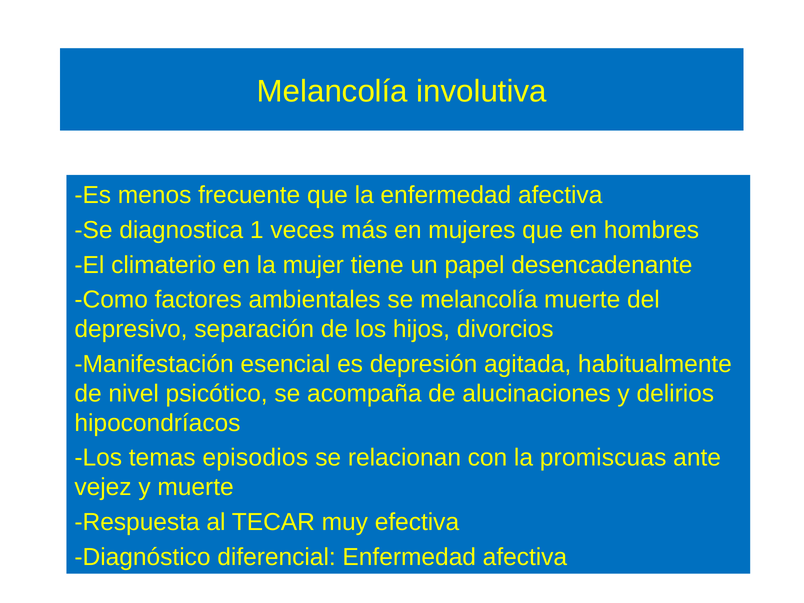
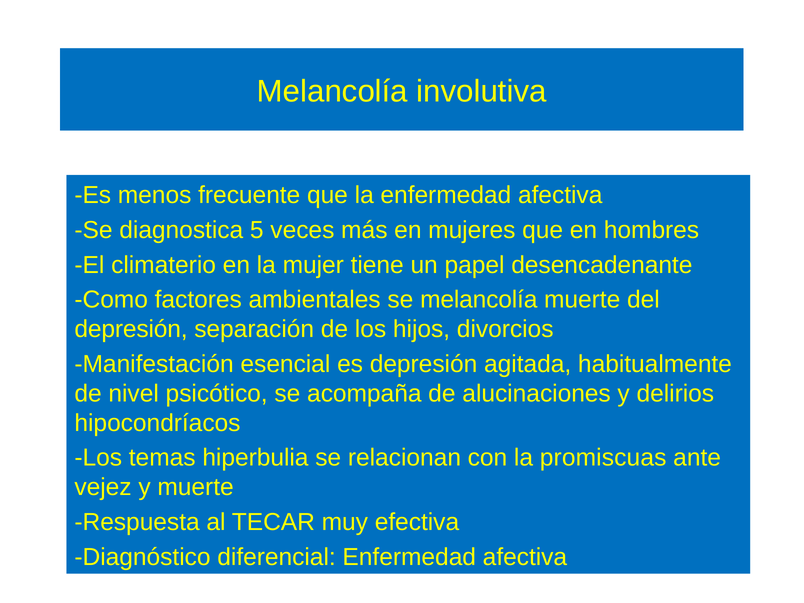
1: 1 -> 5
depresivo at (131, 329): depresivo -> depresión
episodios: episodios -> hiperbulia
